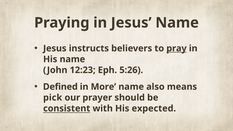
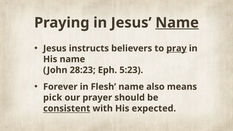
Name at (177, 23) underline: none -> present
12:23: 12:23 -> 28:23
5:26: 5:26 -> 5:23
Defined: Defined -> Forever
More: More -> Flesh
